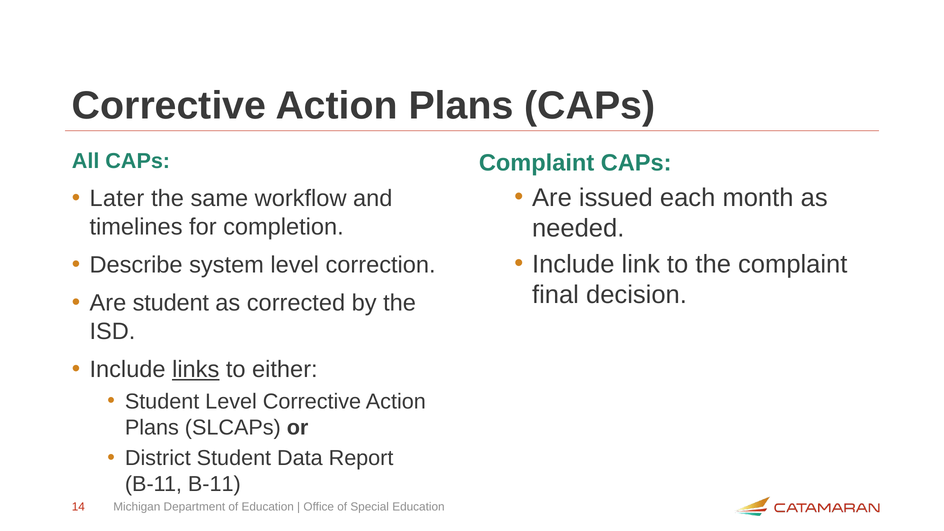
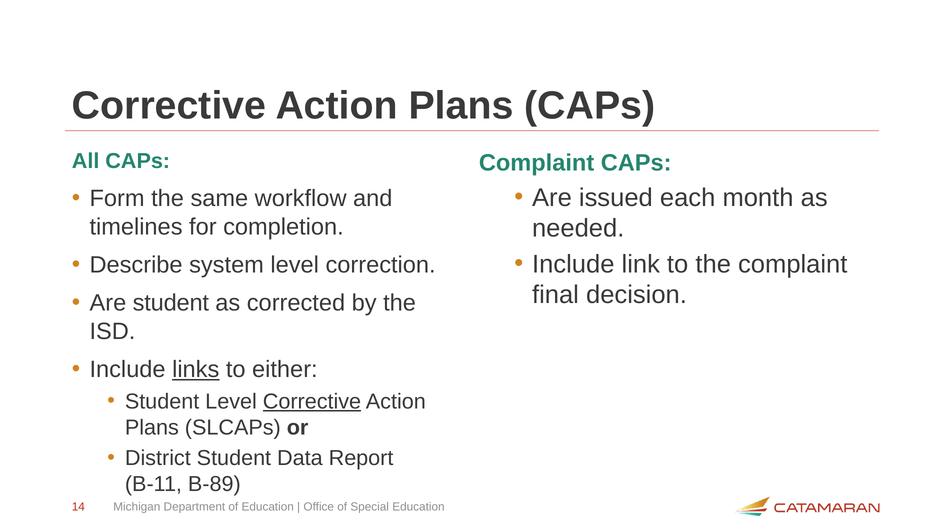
Later: Later -> Form
Corrective at (312, 401) underline: none -> present
B-11 B-11: B-11 -> B-89
